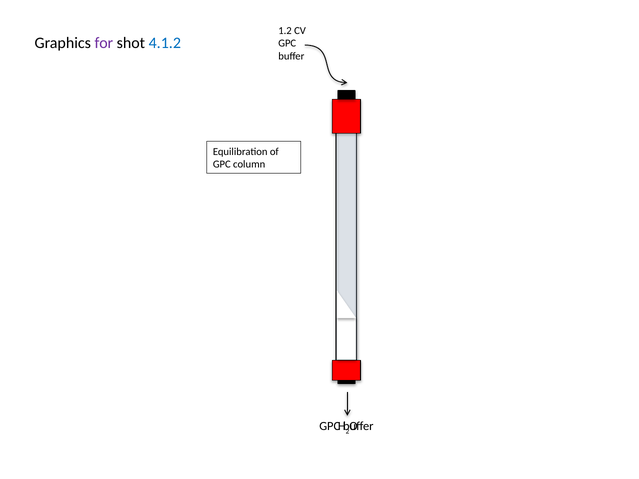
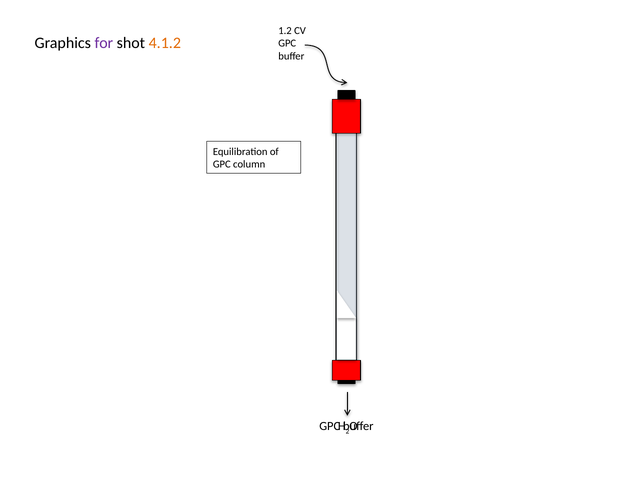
4.1.2 colour: blue -> orange
